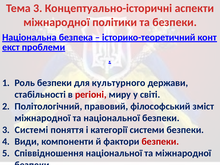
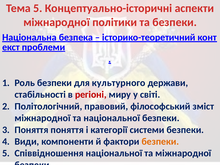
Тема 3: 3 -> 5
Системі at (31, 130): Системі -> Поняття
безпеки at (160, 142) colour: red -> orange
